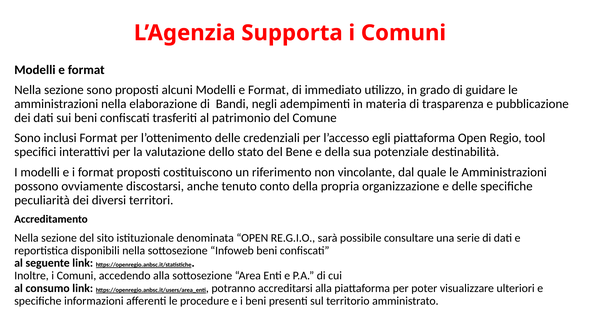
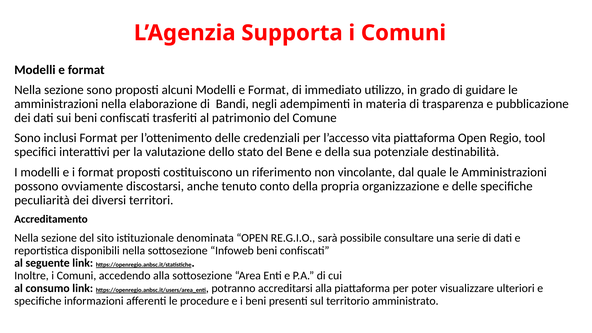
egli: egli -> vita
